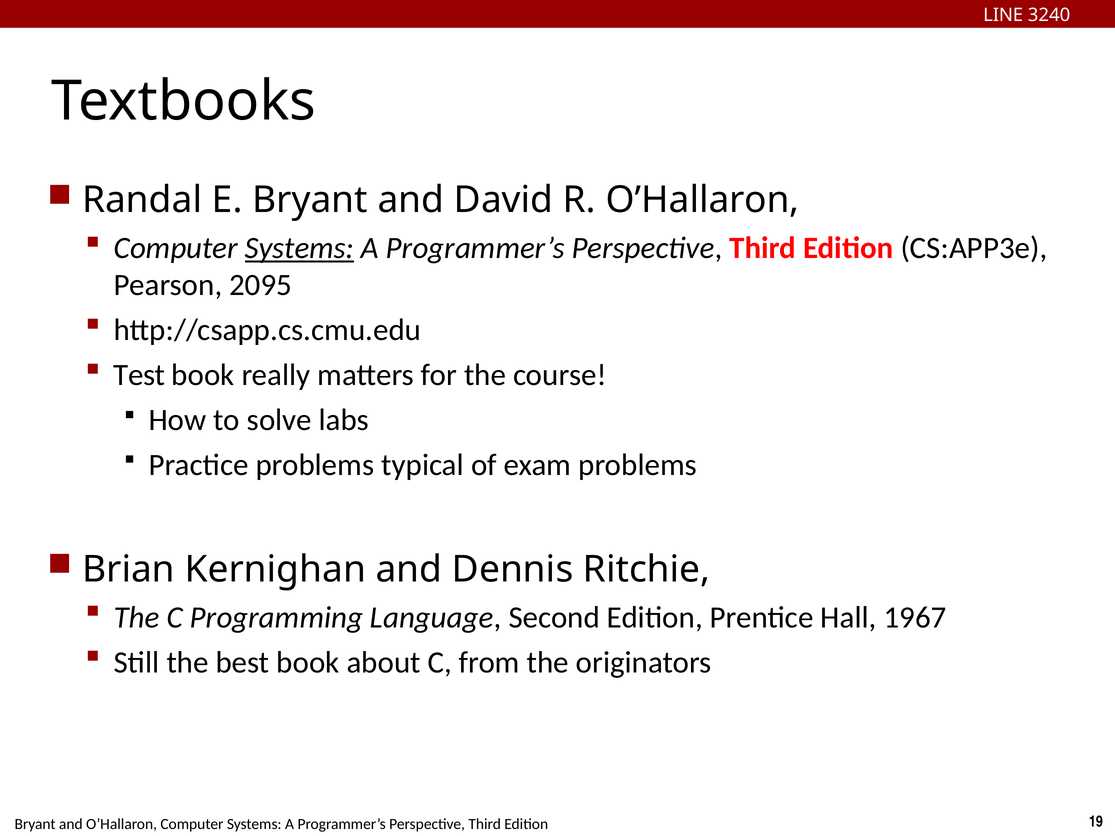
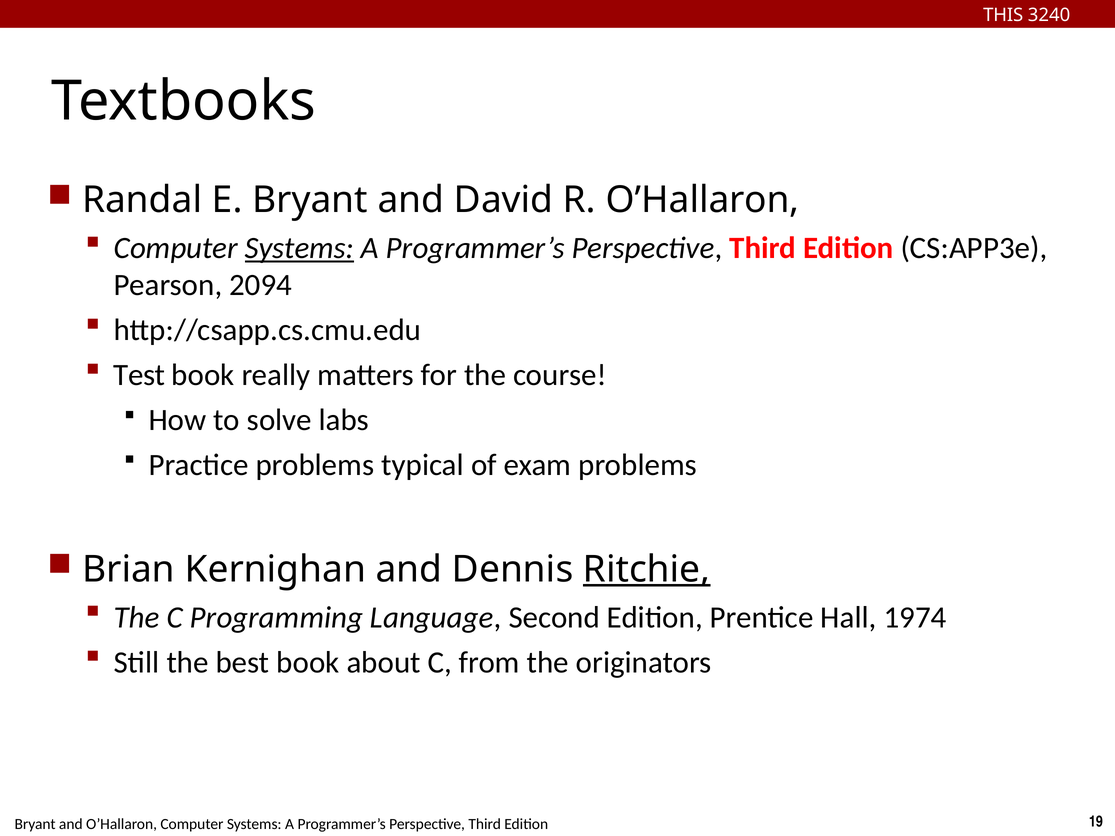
LINE: LINE -> THIS
2095: 2095 -> 2094
Ritchie underline: none -> present
1967: 1967 -> 1974
